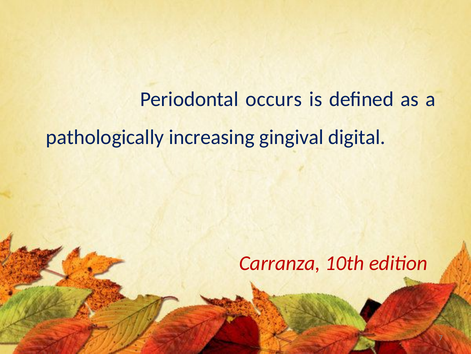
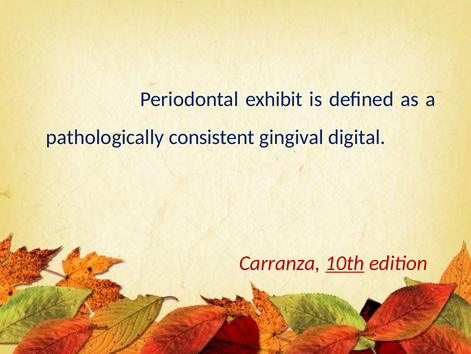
occurs: occurs -> exhibit
increasing: increasing -> consistent
10th underline: none -> present
